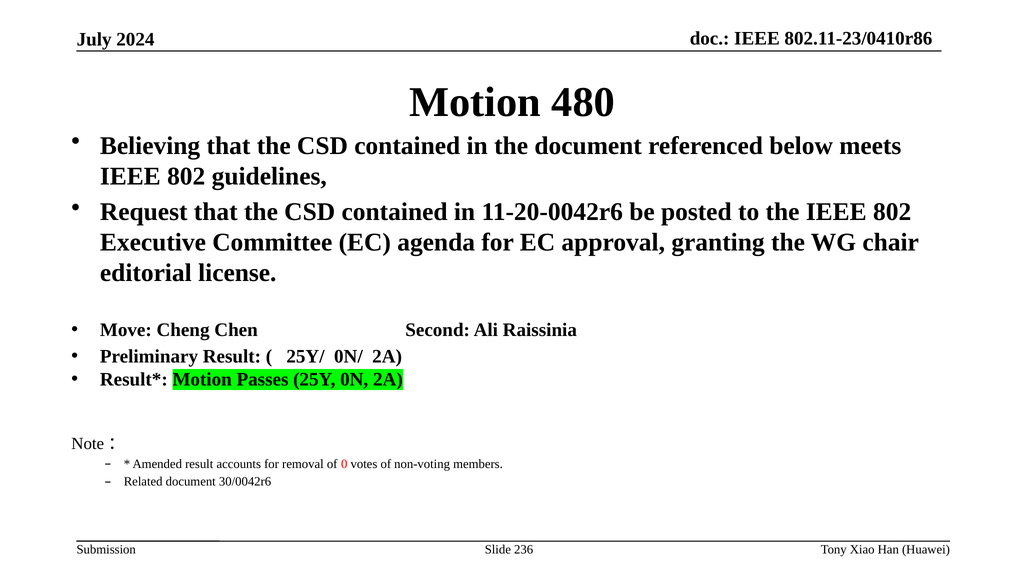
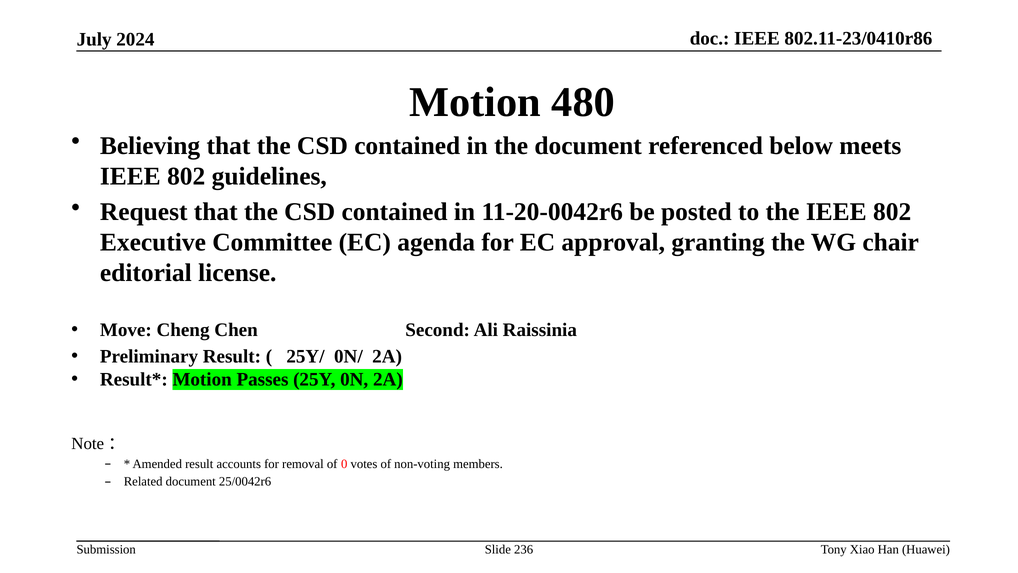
30/0042r6: 30/0042r6 -> 25/0042r6
